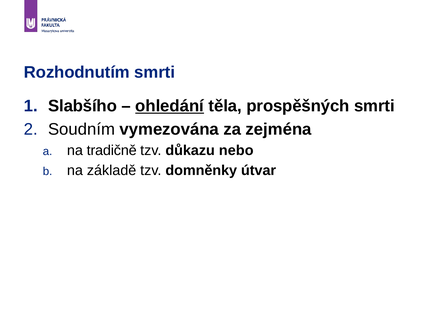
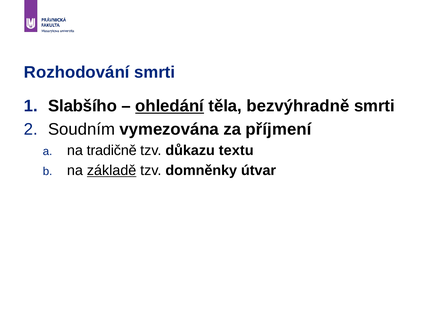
Rozhodnutím: Rozhodnutím -> Rozhodování
prospěšných: prospěšných -> bezvýhradně
zejména: zejména -> příjmení
nebo: nebo -> textu
základě underline: none -> present
